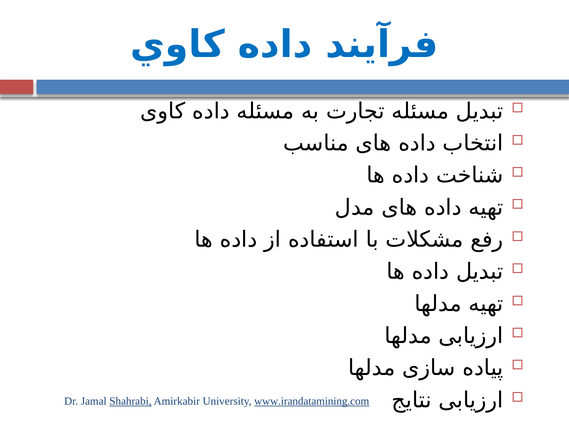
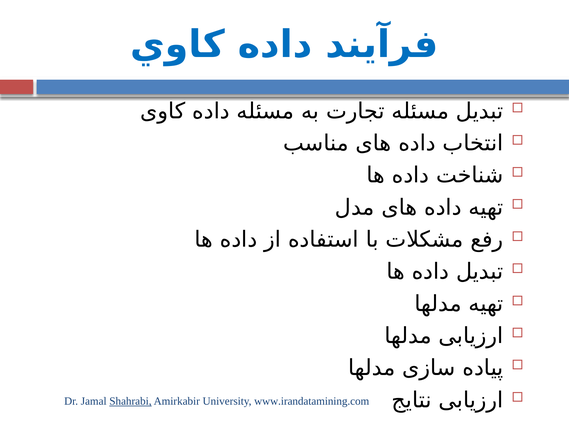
www.irandatamining.com underline: present -> none
